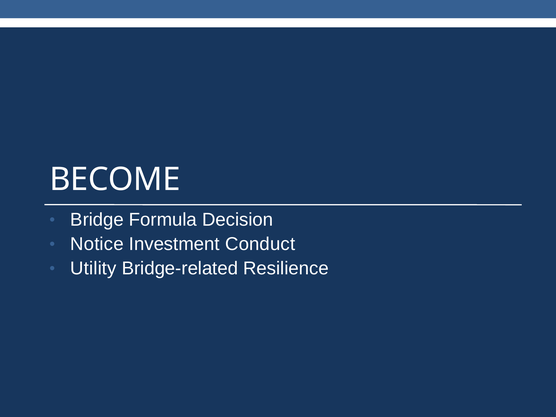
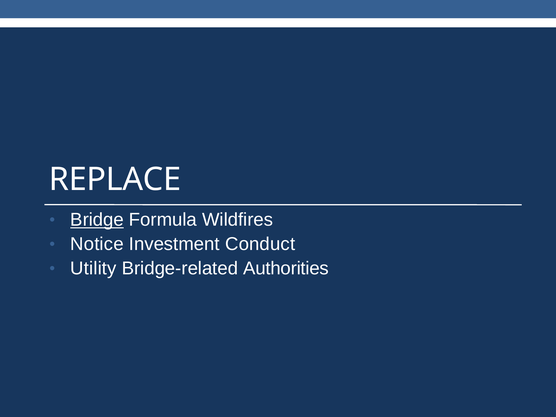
BECOME: BECOME -> REPLACE
Bridge underline: none -> present
Decision: Decision -> Wildfires
Resilience: Resilience -> Authorities
